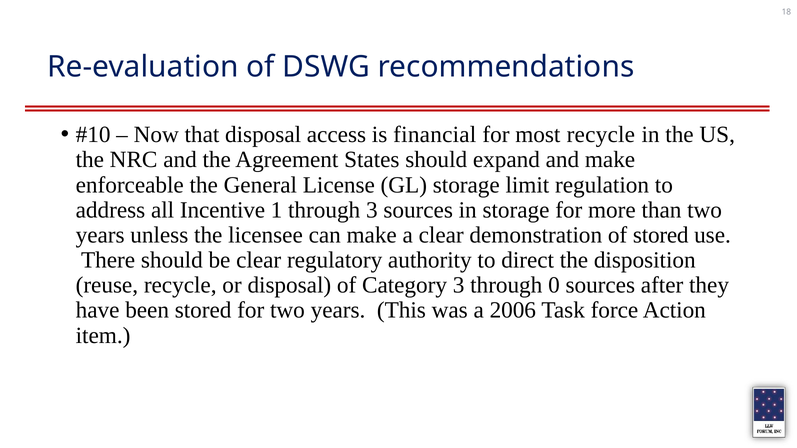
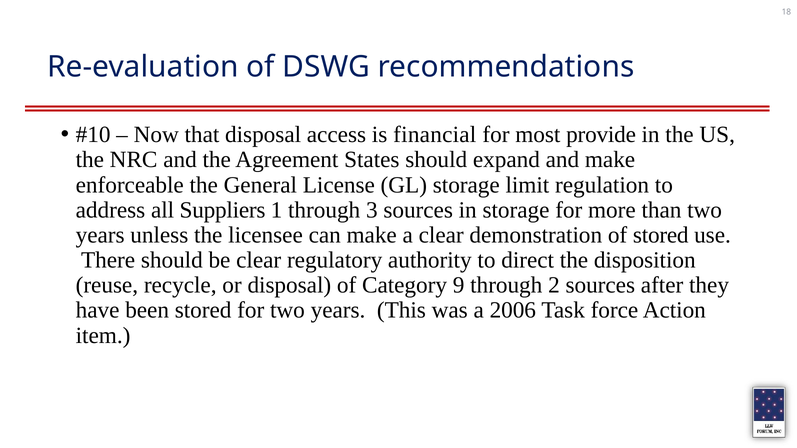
most recycle: recycle -> provide
Incentive: Incentive -> Suppliers
Category 3: 3 -> 9
0: 0 -> 2
